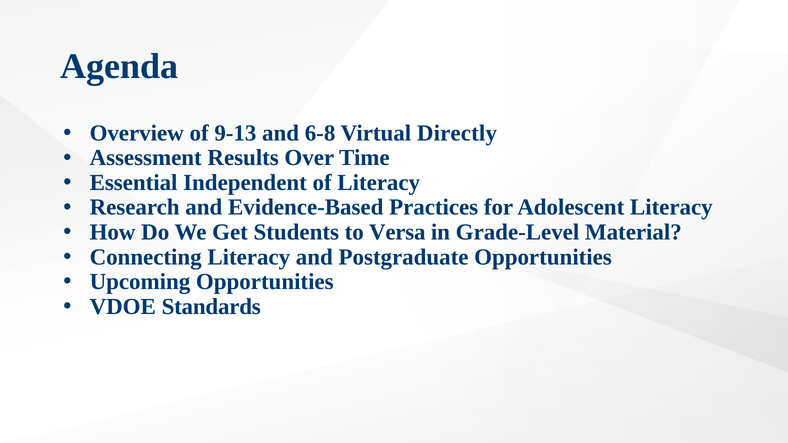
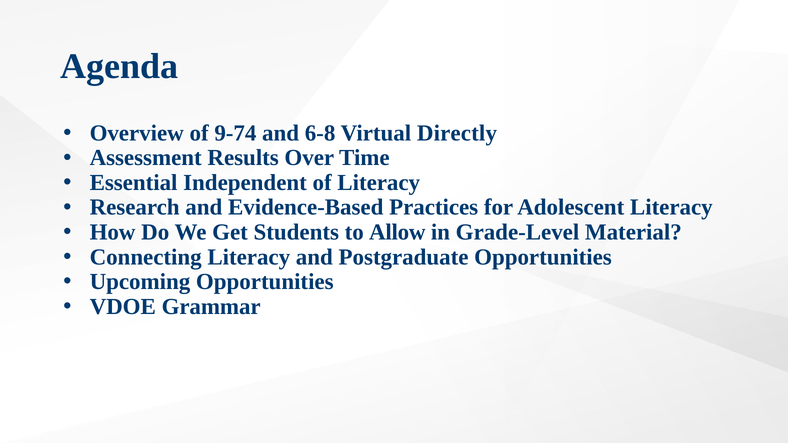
9-13: 9-13 -> 9-74
Versa: Versa -> Allow
Standards: Standards -> Grammar
